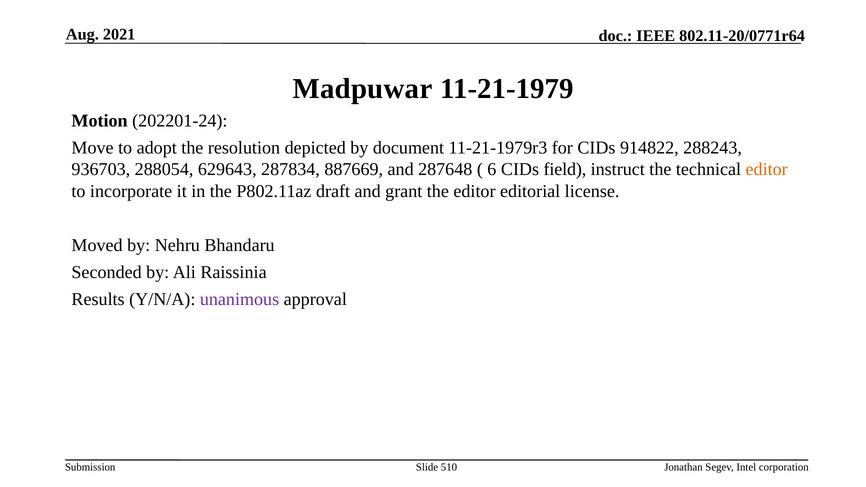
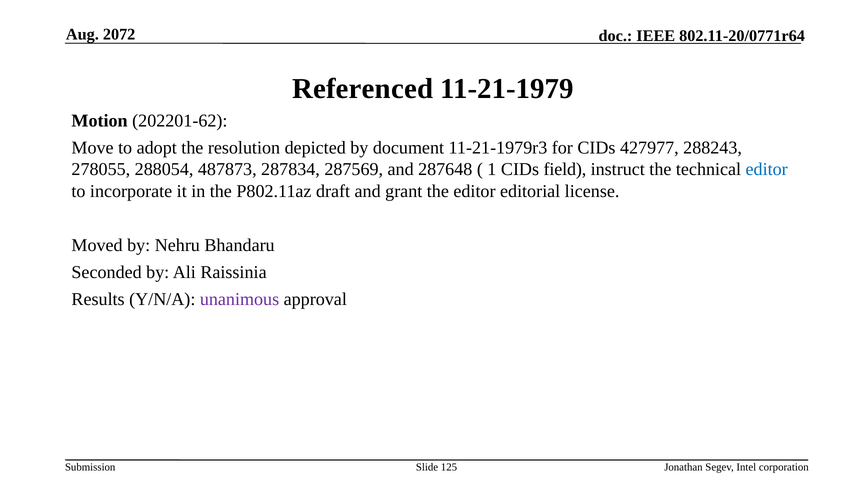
2021: 2021 -> 2072
Madpuwar: Madpuwar -> Referenced
202201-24: 202201-24 -> 202201-62
914822: 914822 -> 427977
936703: 936703 -> 278055
629643: 629643 -> 487873
887669: 887669 -> 287569
6: 6 -> 1
editor at (767, 170) colour: orange -> blue
510: 510 -> 125
